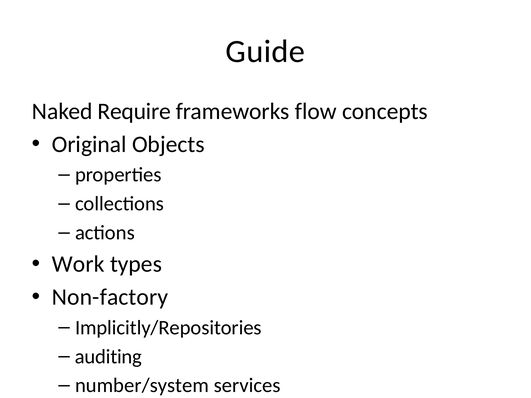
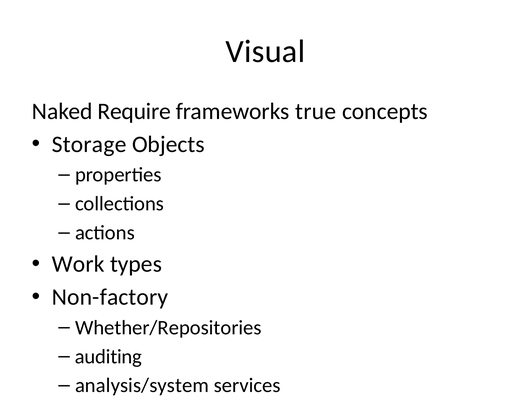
Guide: Guide -> Visual
flow: flow -> true
Original: Original -> Storage
Implicitly/Repositories: Implicitly/Repositories -> Whether/Repositories
number/system: number/system -> analysis/system
